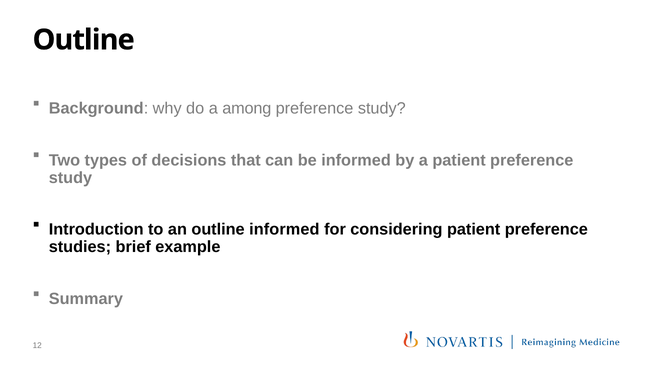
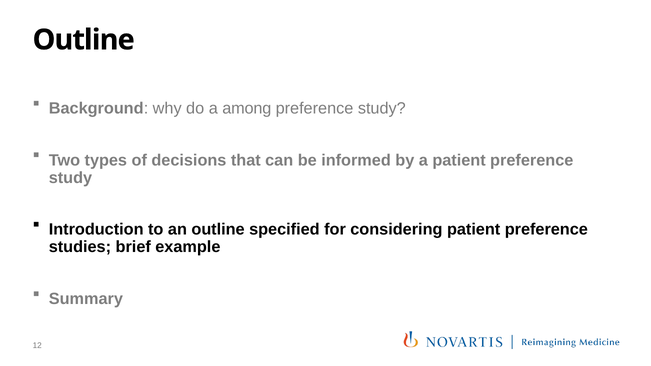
outline informed: informed -> specified
